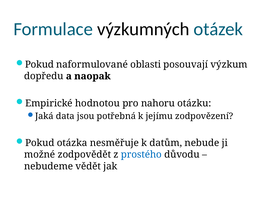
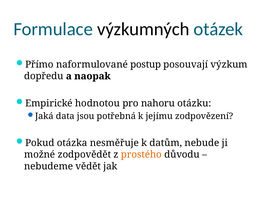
Pokud at (39, 65): Pokud -> Přímo
oblasti: oblasti -> postup
prostého colour: blue -> orange
